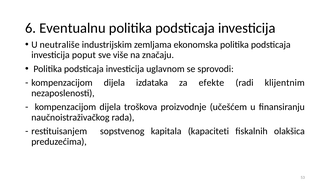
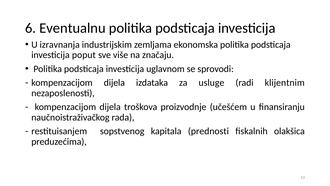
neutrališe: neutrališe -> izravnanja
efekte: efekte -> usluge
kapaciteti: kapaciteti -> prednosti
